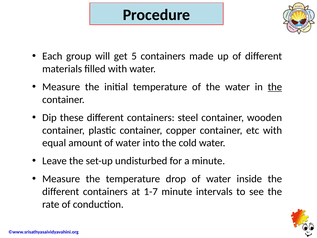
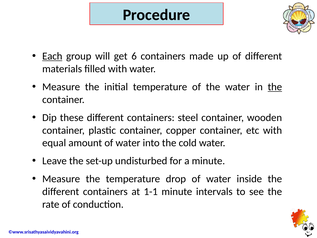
Each underline: none -> present
5: 5 -> 6
1-7: 1-7 -> 1-1
